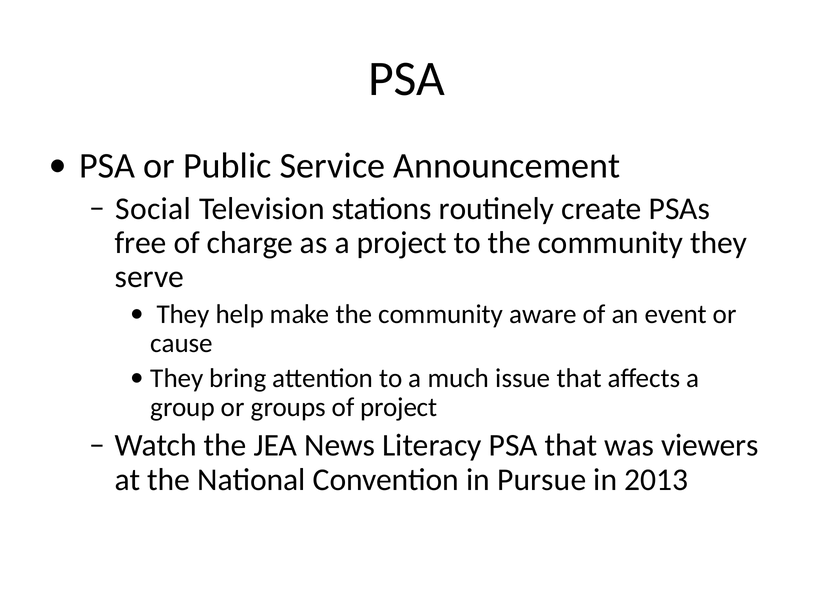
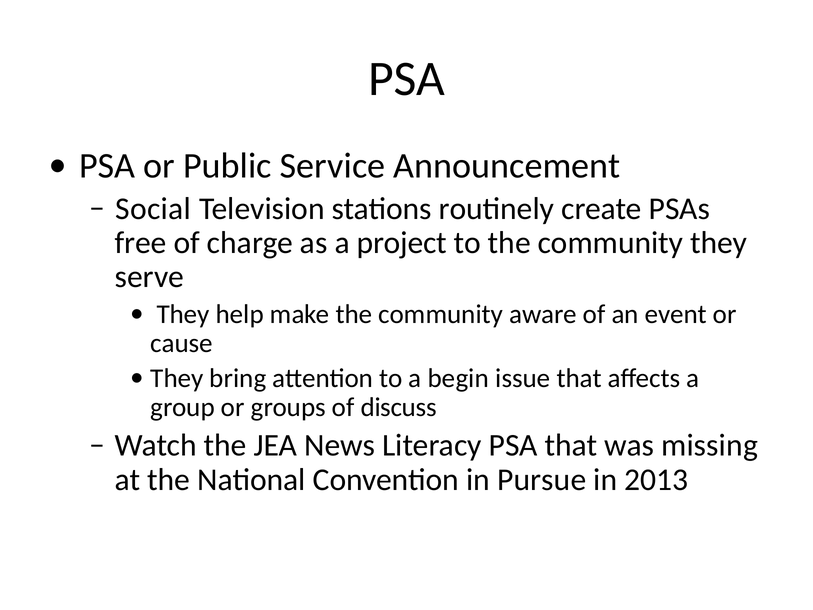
much: much -> begin
of project: project -> discuss
viewers: viewers -> missing
